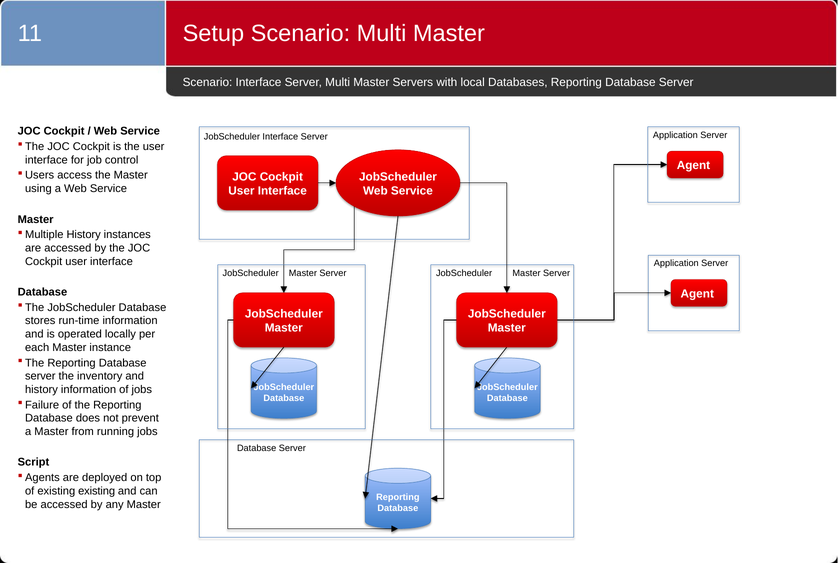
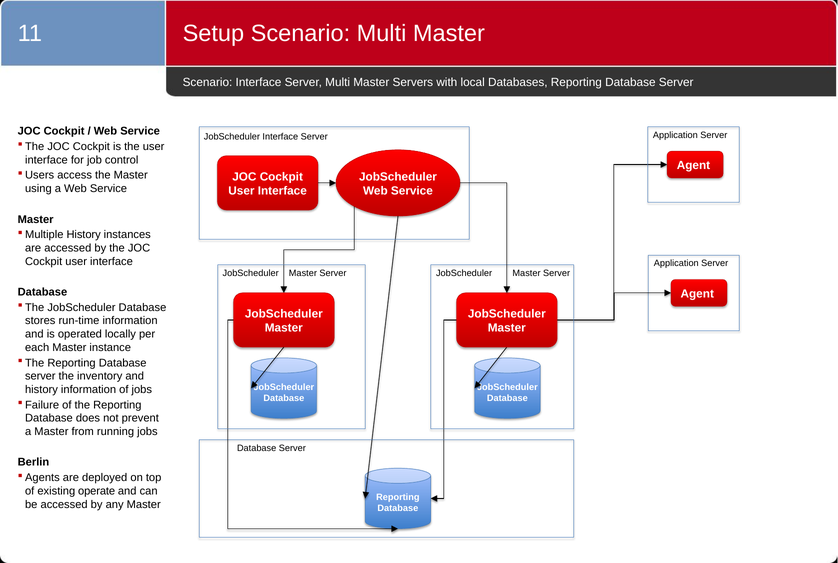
Script: Script -> Berlin
existing existing: existing -> operate
